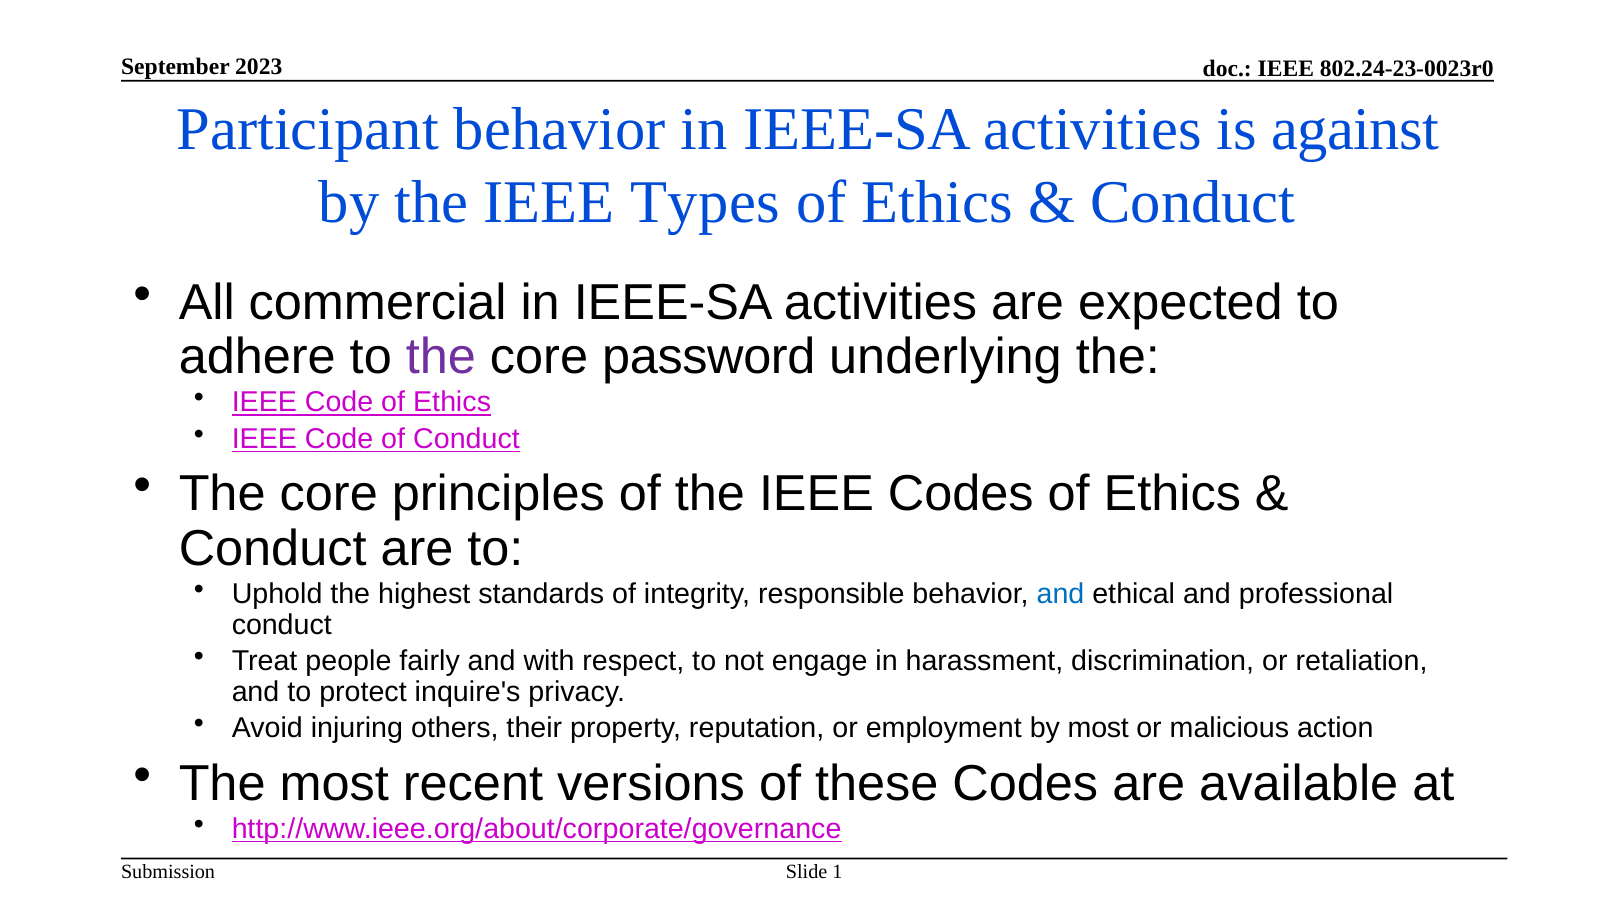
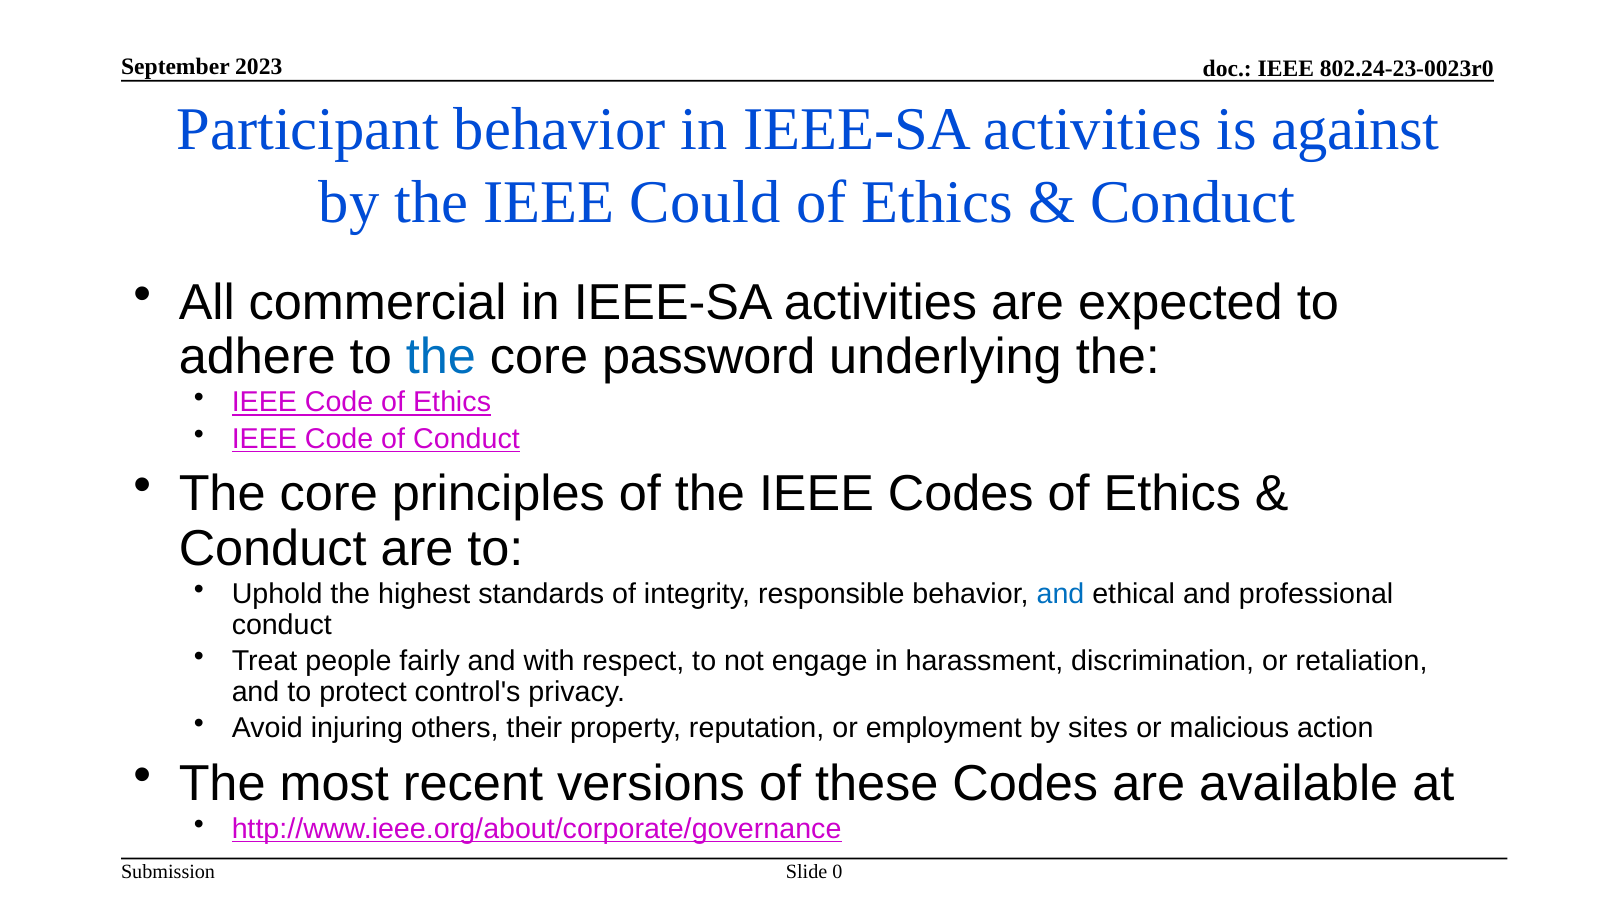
Types: Types -> Could
the at (441, 357) colour: purple -> blue
inquire's: inquire's -> control's
by most: most -> sites
1: 1 -> 0
